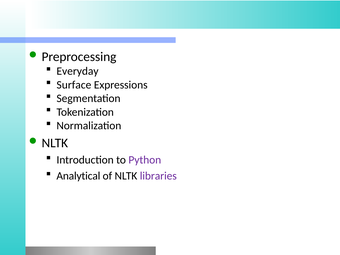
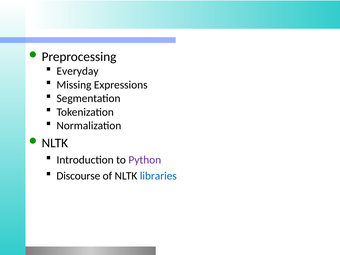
Surface: Surface -> Missing
Analytical: Analytical -> Discourse
libraries colour: purple -> blue
